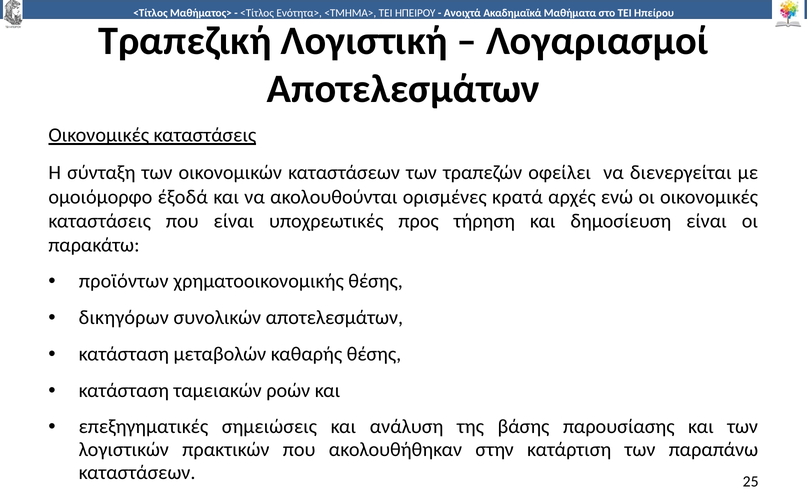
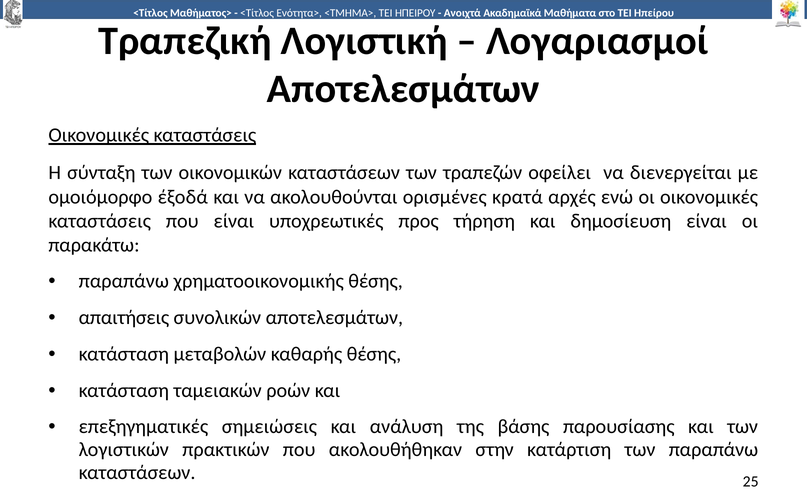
προϊόντων at (124, 281): προϊόντων -> παραπάνω
δικηγόρων: δικηγόρων -> απαιτήσεις
